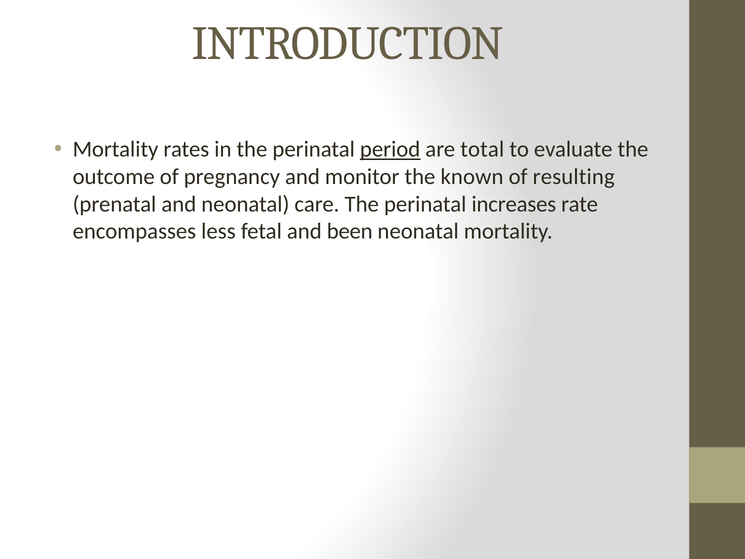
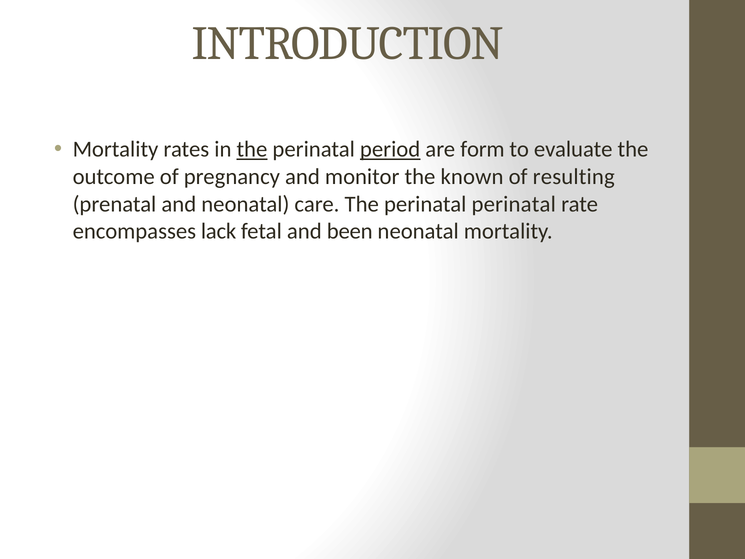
the at (252, 149) underline: none -> present
total: total -> form
perinatal increases: increases -> perinatal
less: less -> lack
